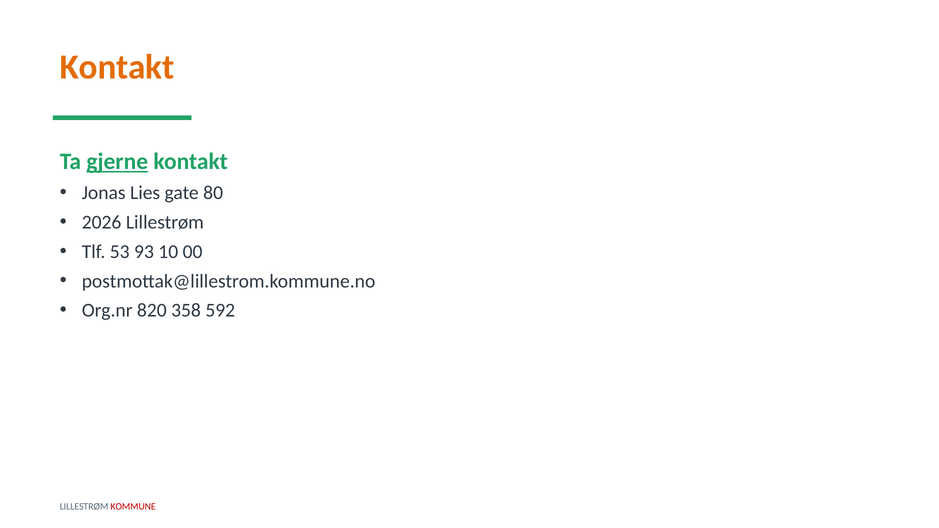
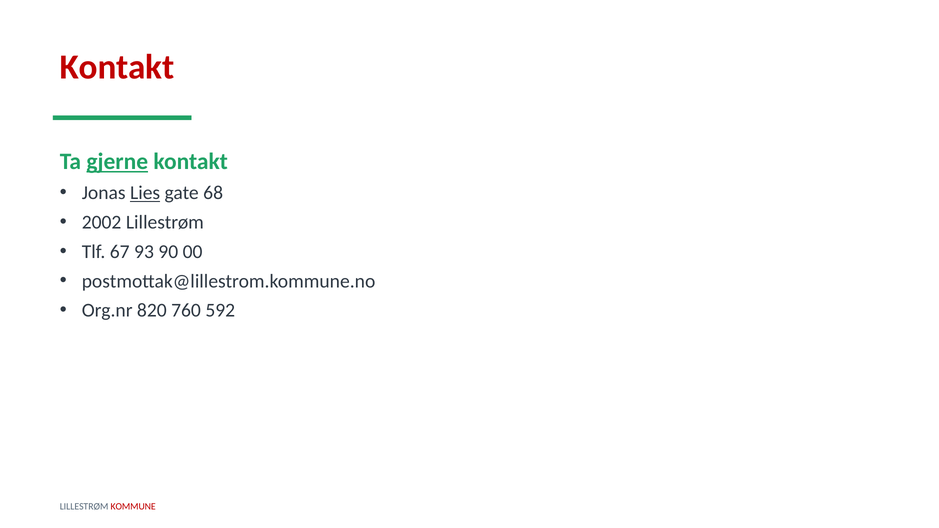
Kontakt at (117, 67) colour: orange -> red
Lies underline: none -> present
80: 80 -> 68
2026: 2026 -> 2002
53: 53 -> 67
10: 10 -> 90
358: 358 -> 760
